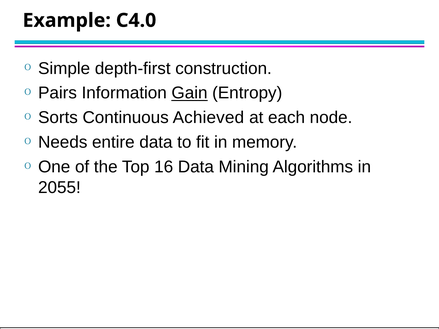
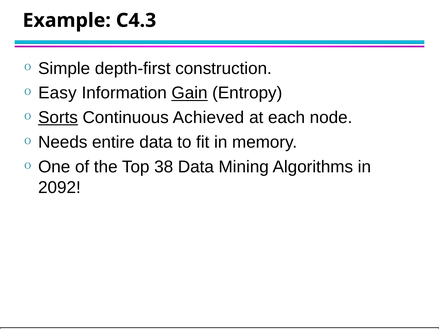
C4.0: C4.0 -> C4.3
Pairs: Pairs -> Easy
Sorts underline: none -> present
16: 16 -> 38
2055: 2055 -> 2092
